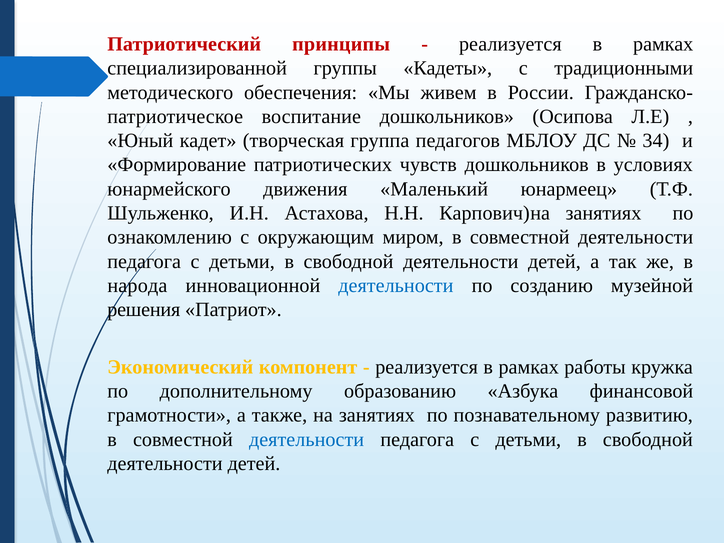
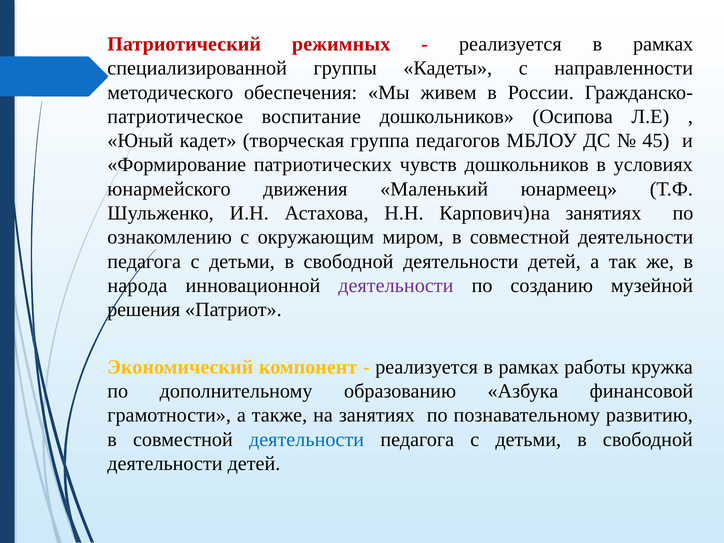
принципы: принципы -> режимных
традиционными: традиционными -> направленности
34: 34 -> 45
деятельности at (396, 286) colour: blue -> purple
